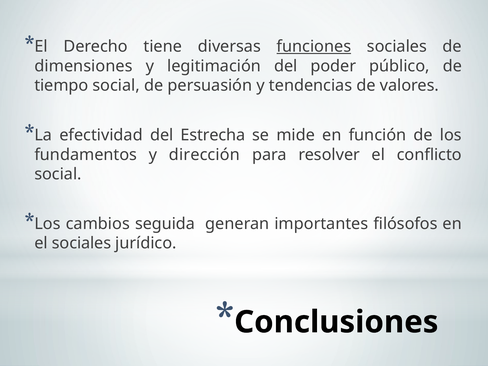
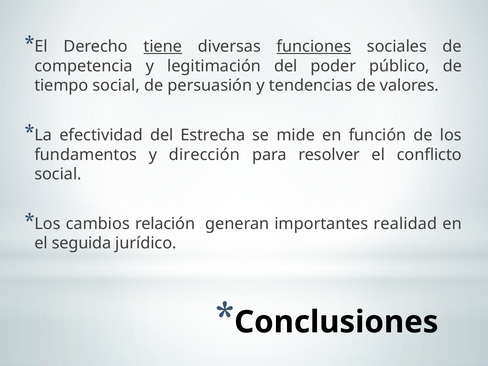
tiene underline: none -> present
dimensiones: dimensiones -> competencia
seguida: seguida -> relación
filósofos: filósofos -> realidad
el sociales: sociales -> seguida
